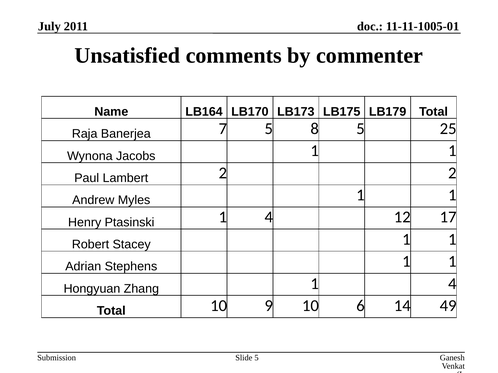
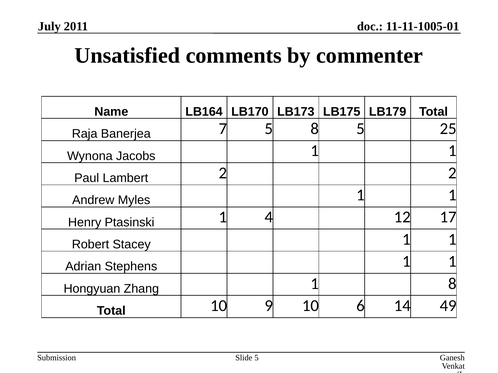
Zhang 1 4: 4 -> 8
